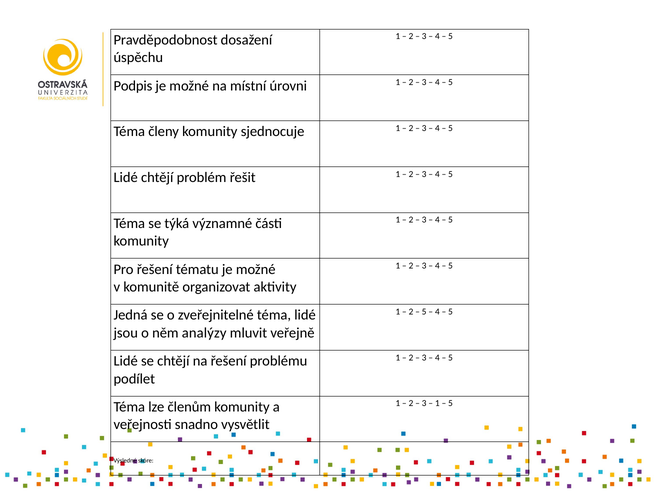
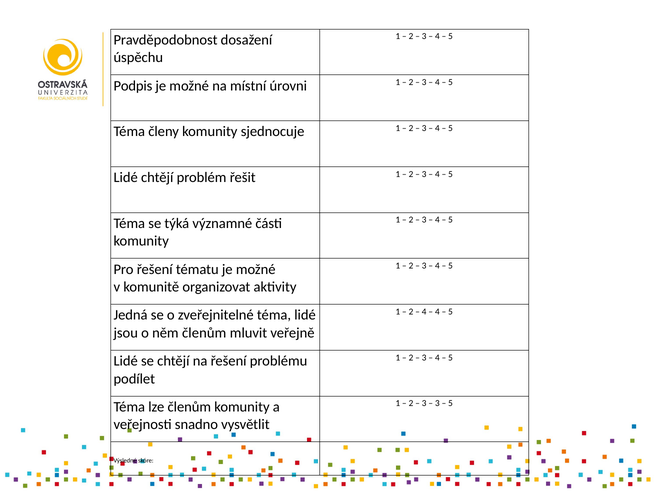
5 at (424, 312): 5 -> 4
něm analýzy: analýzy -> členům
1 at (437, 404): 1 -> 3
